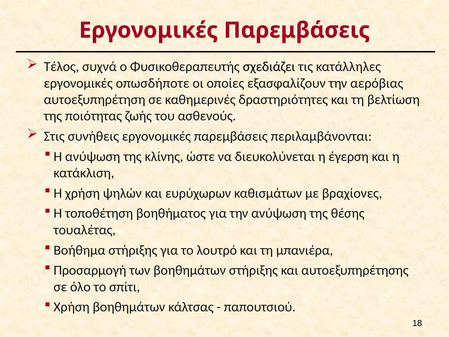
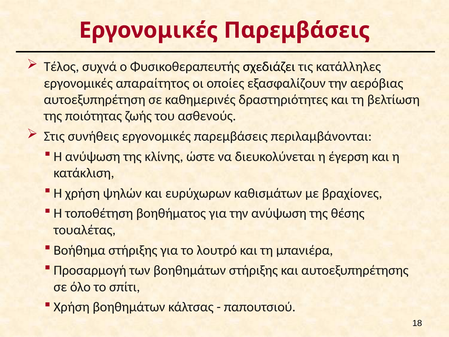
οπωσδήποτε: οπωσδήποτε -> απαραίτητος
